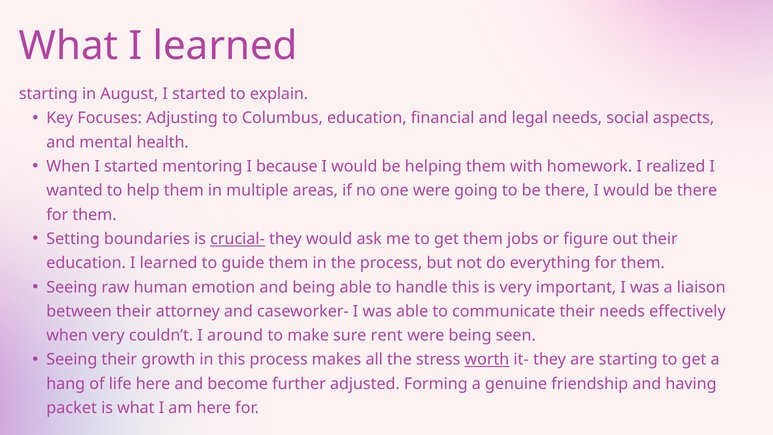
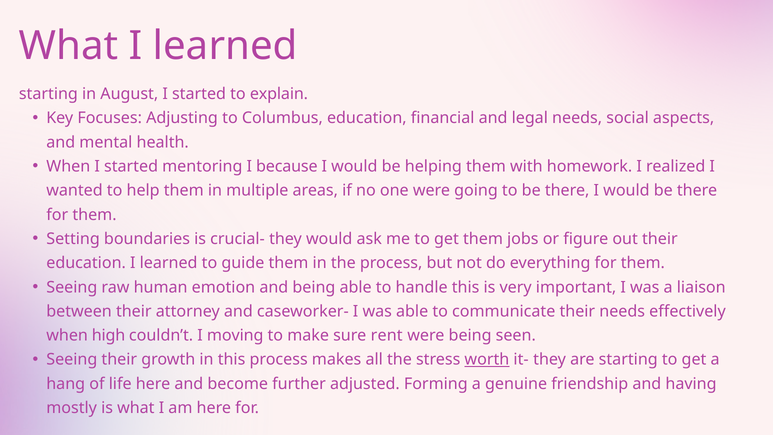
crucial- underline: present -> none
when very: very -> high
around: around -> moving
packet: packet -> mostly
